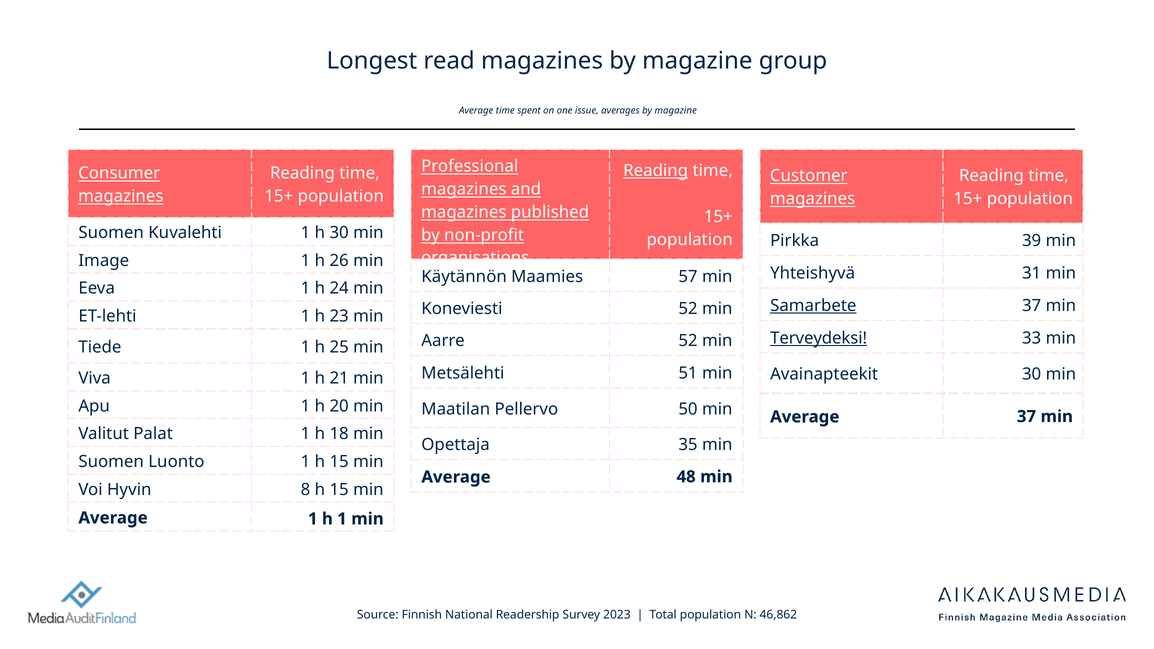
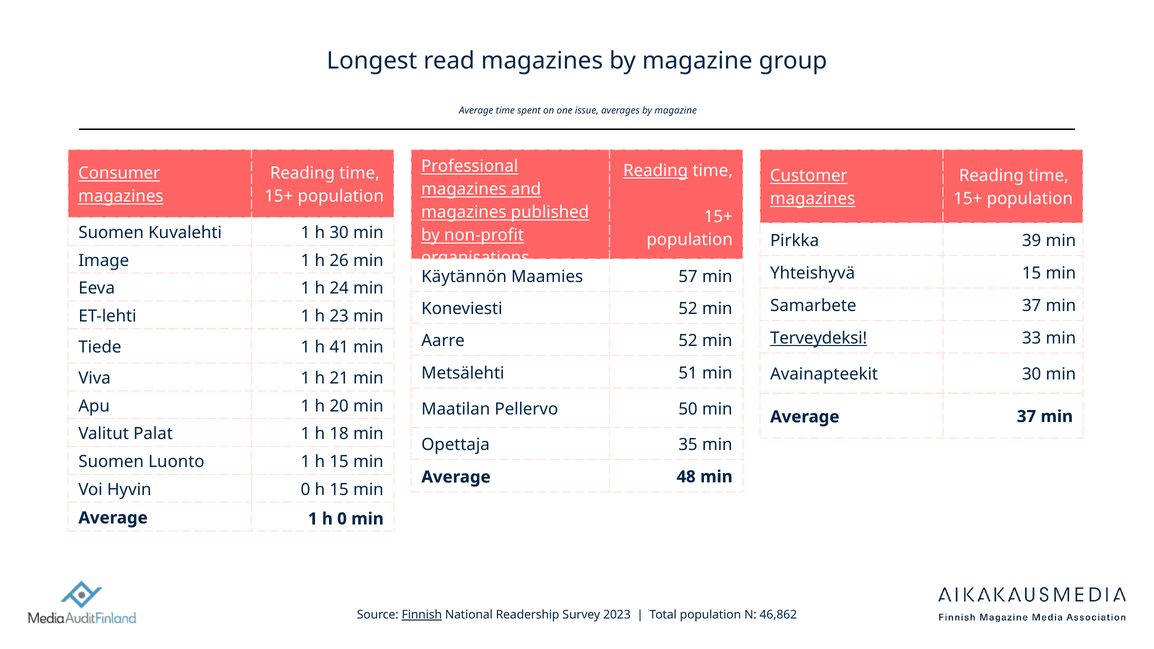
Yhteishyvä 31: 31 -> 15
Samarbete underline: present -> none
25: 25 -> 41
Hyvin 8: 8 -> 0
h 1: 1 -> 0
Finnish underline: none -> present
